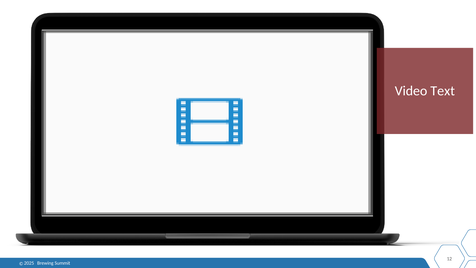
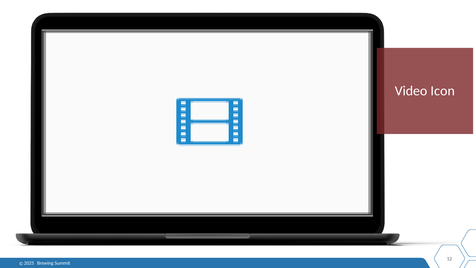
Text: Text -> Icon
